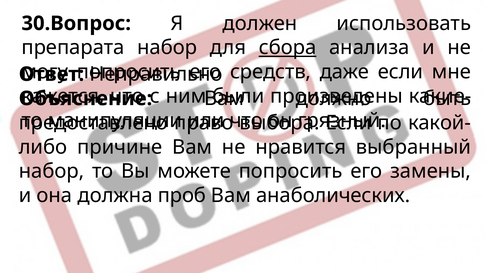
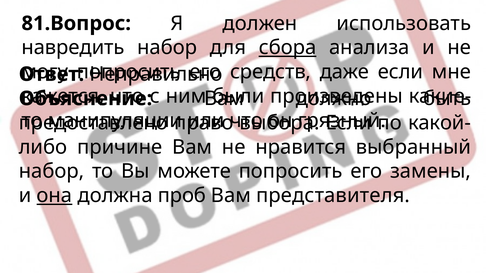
30.Вопрос: 30.Вопрос -> 81.Вопрос
препарата: препарата -> навредить
она underline: none -> present
анаболических: анаболических -> представителя
